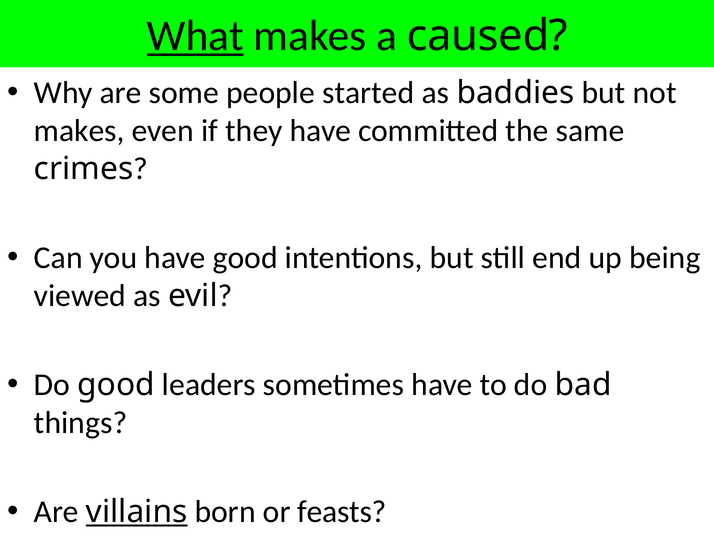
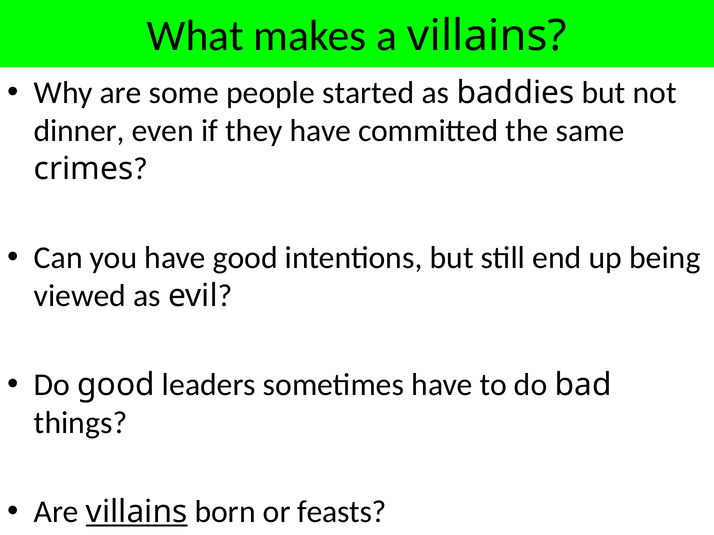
What underline: present -> none
a caused: caused -> villains
makes at (79, 131): makes -> dinner
